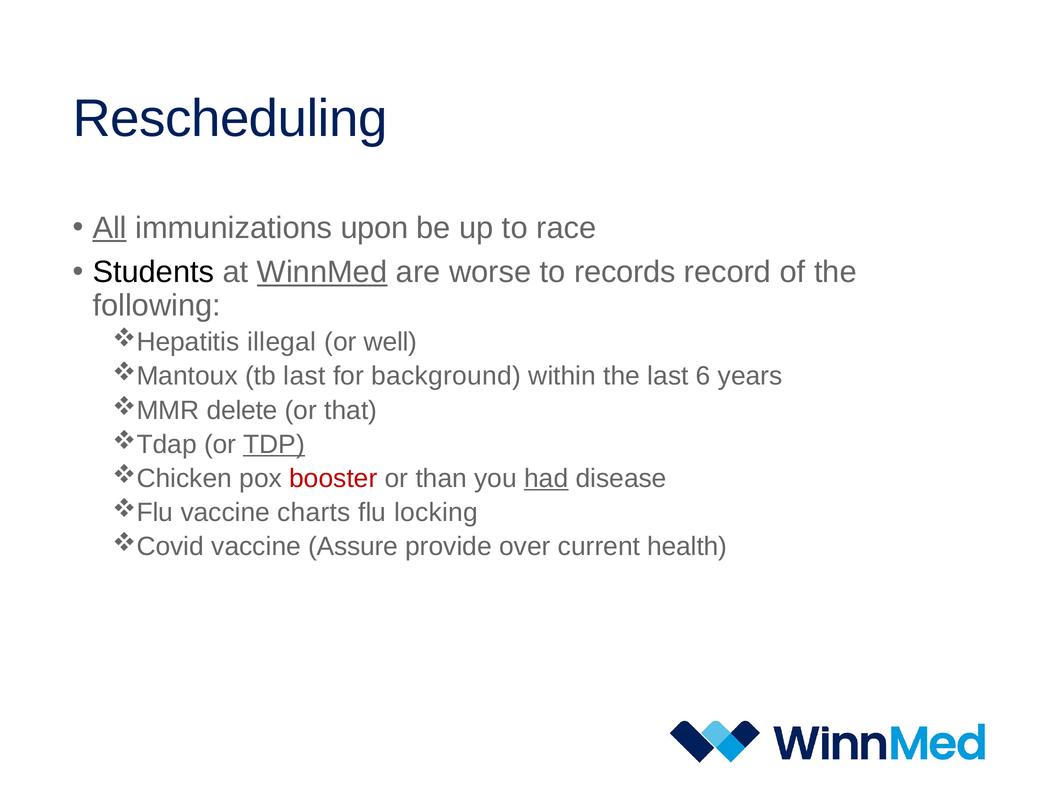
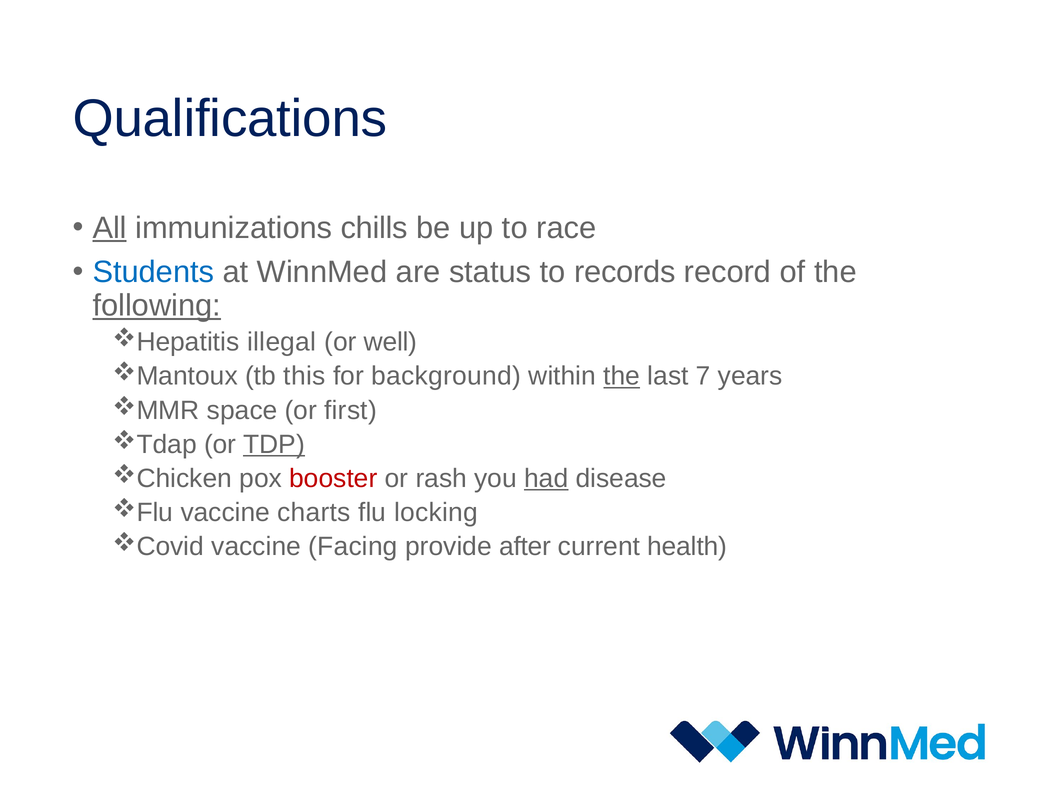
Rescheduling: Rescheduling -> Qualifications
upon: upon -> chills
Students colour: black -> blue
WinnMed underline: present -> none
worse: worse -> status
following underline: none -> present
tb last: last -> this
the at (622, 376) underline: none -> present
6: 6 -> 7
delete: delete -> space
that: that -> first
than: than -> rash
Assure: Assure -> Facing
over: over -> after
